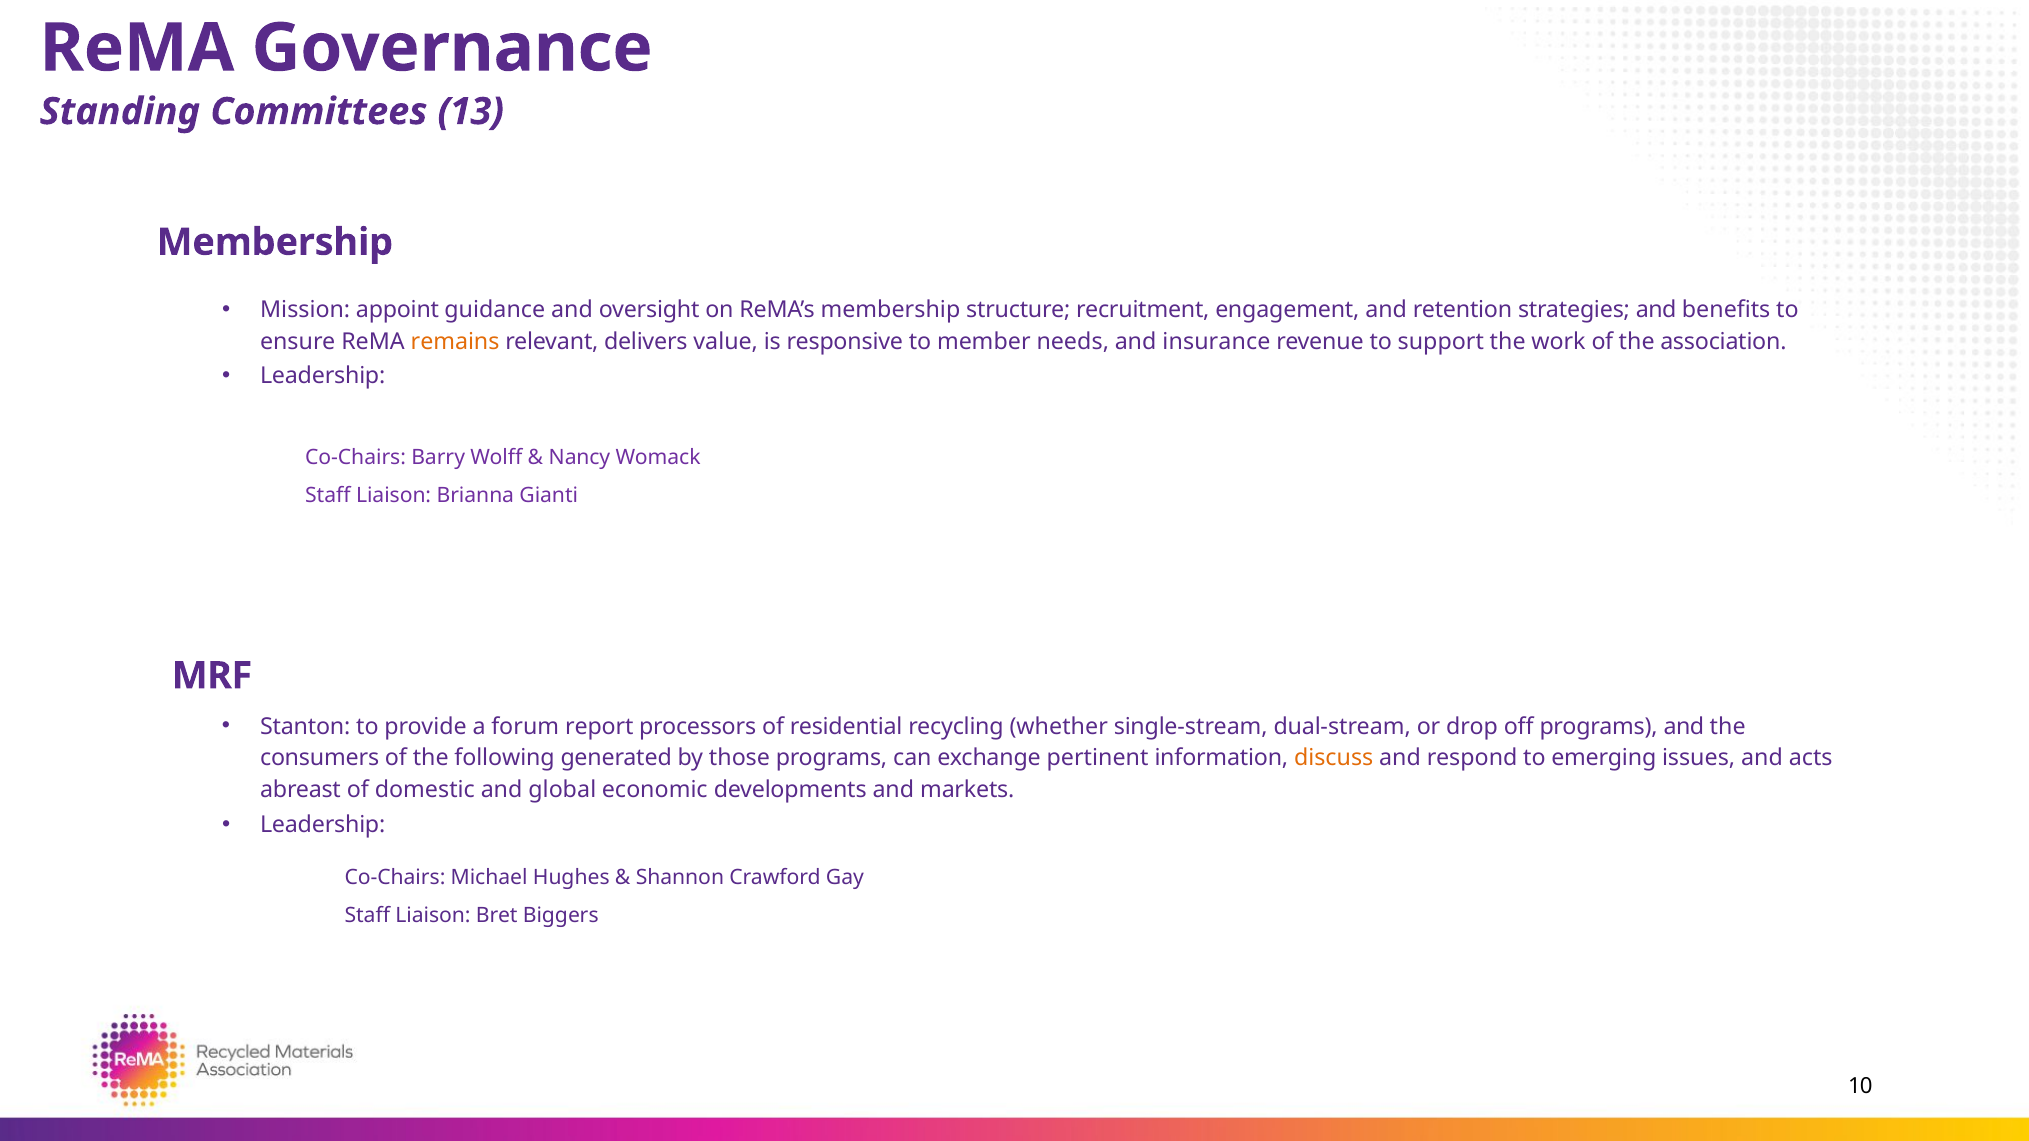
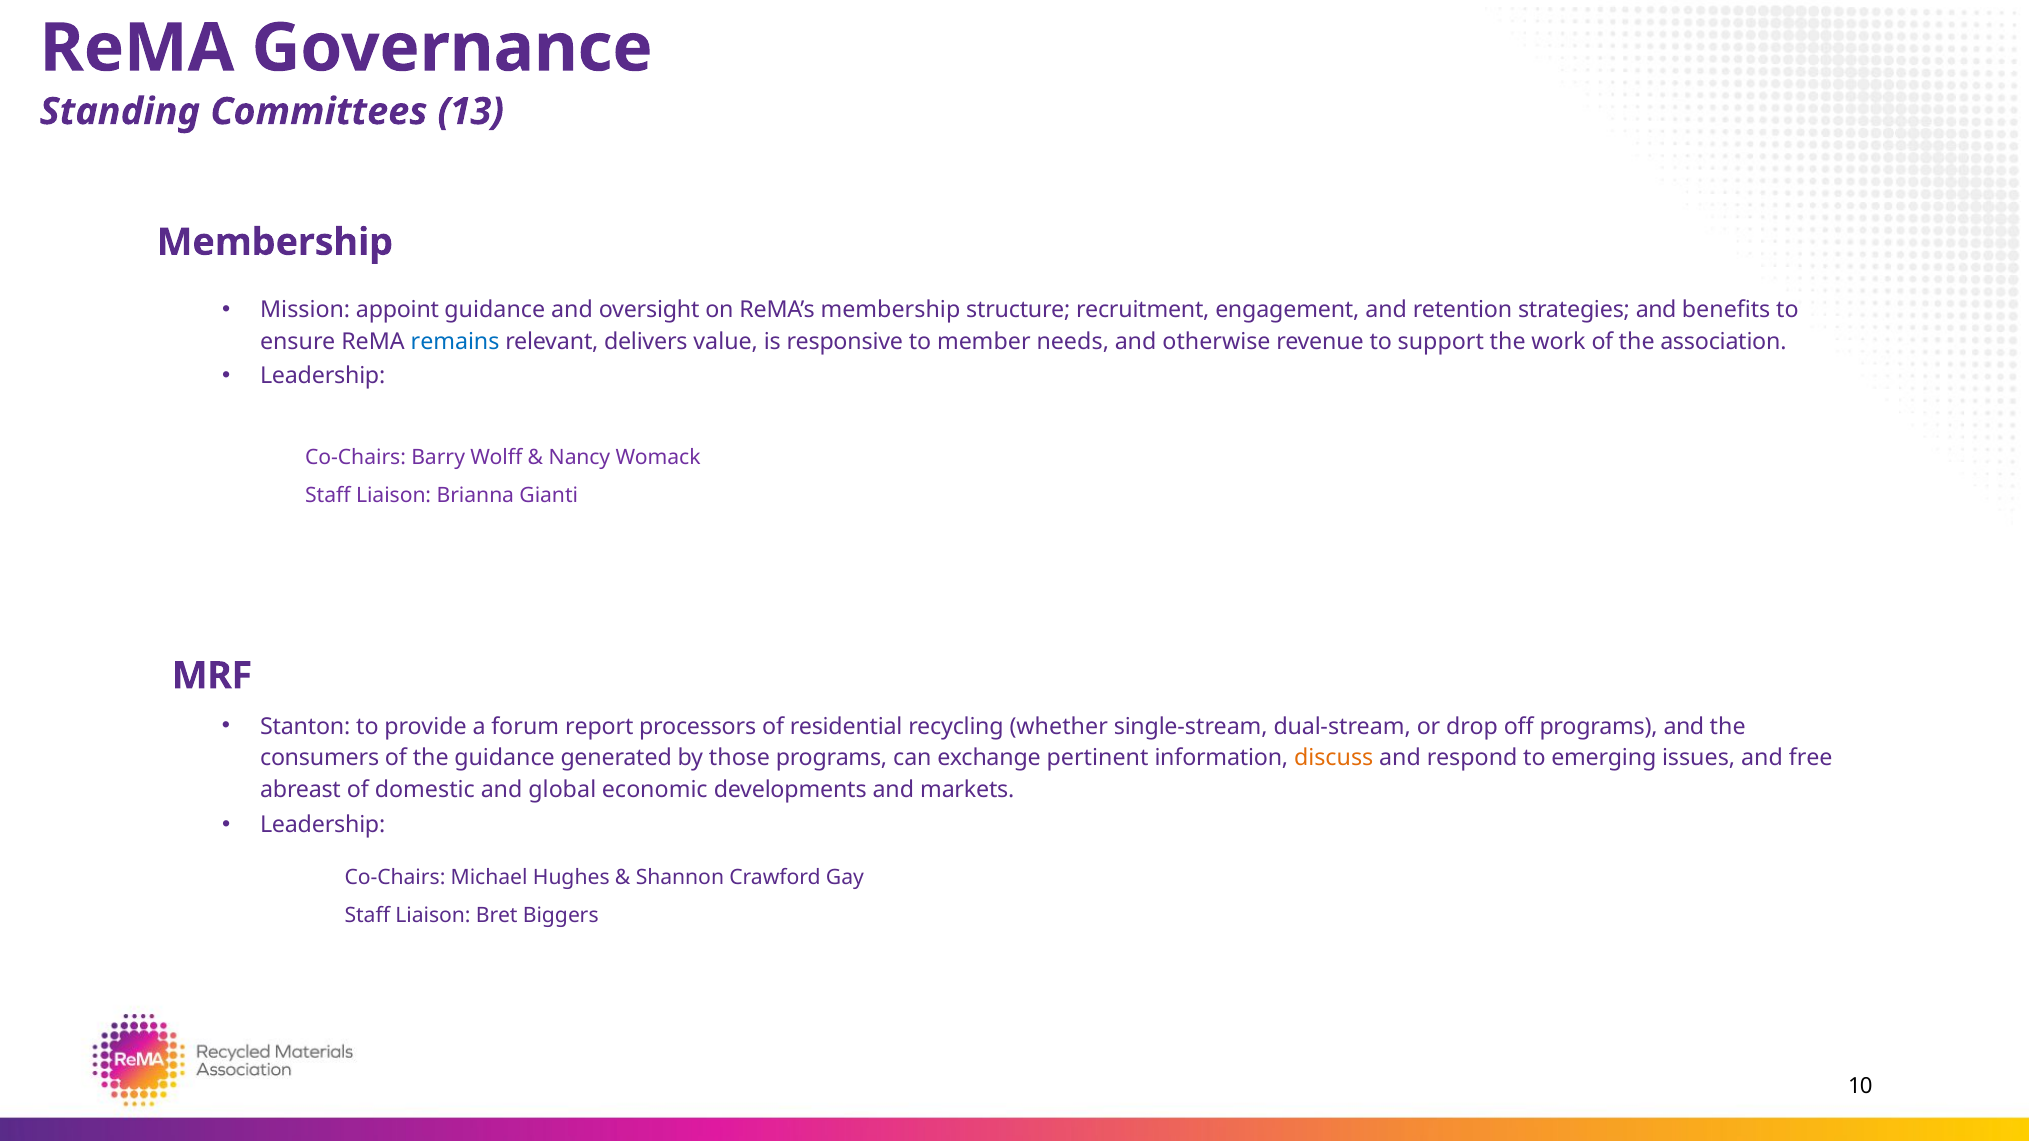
remains colour: orange -> blue
insurance: insurance -> otherwise
the following: following -> guidance
acts: acts -> free
